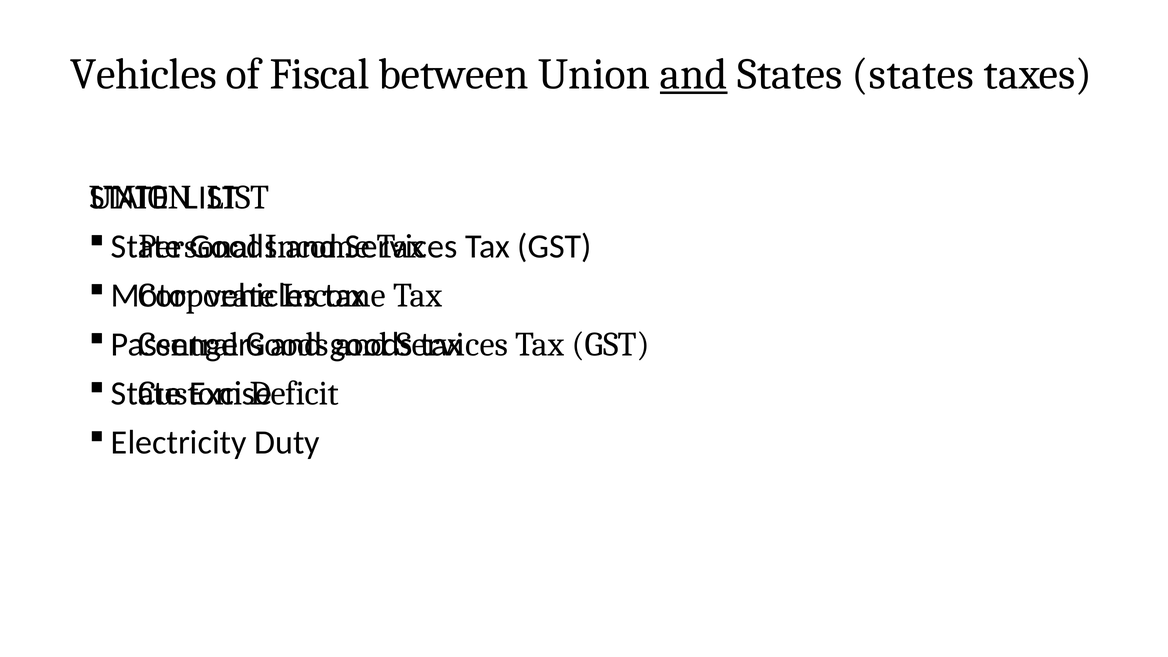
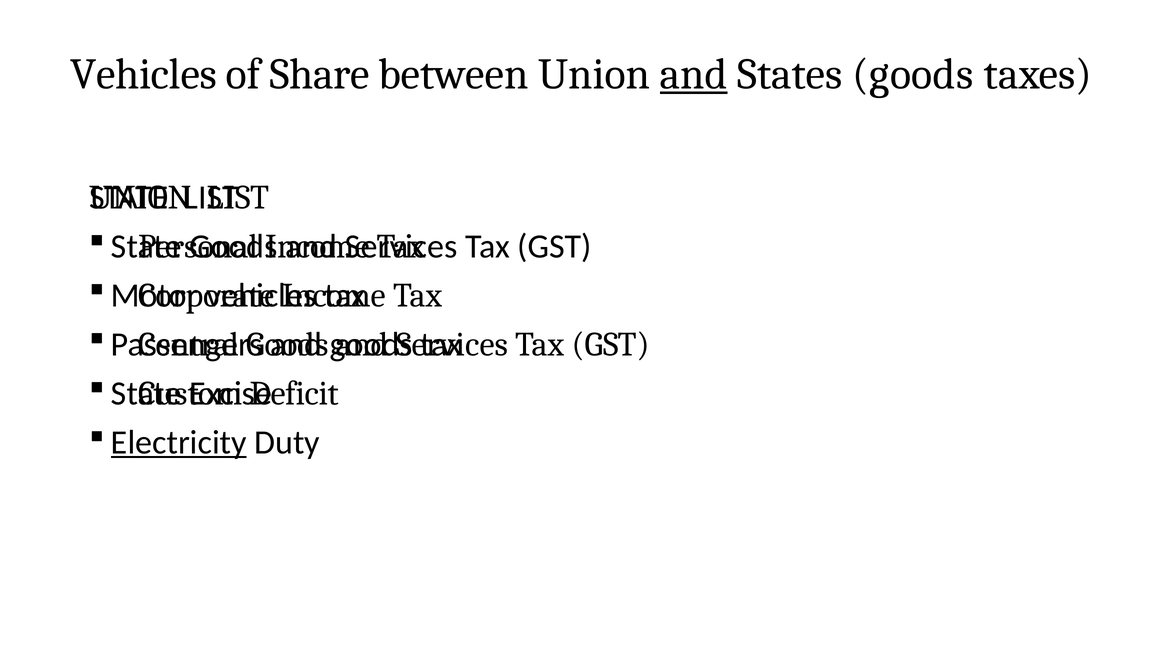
Fiscal: Fiscal -> Share
States states: states -> goods
Electricity underline: none -> present
